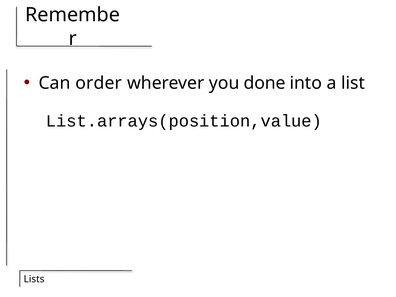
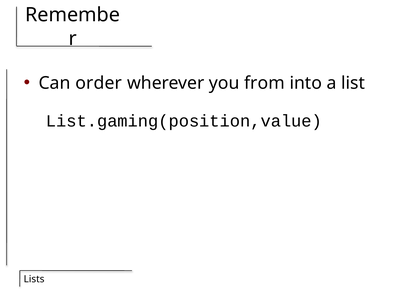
done: done -> from
List.arrays(position,value: List.arrays(position,value -> List.gaming(position,value
